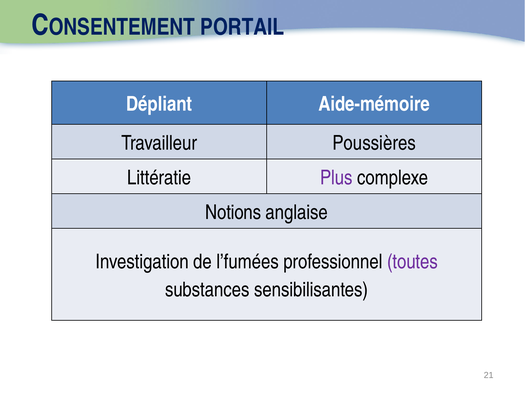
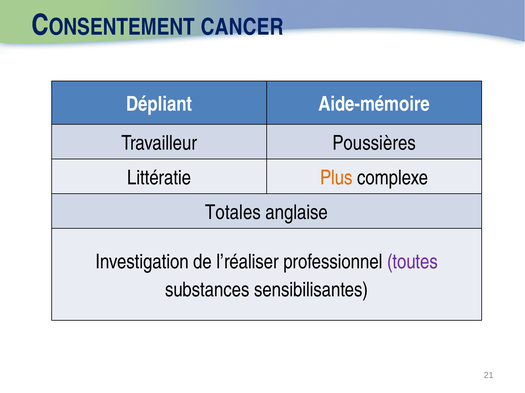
PORTAIL: PORTAIL -> CANCER
Plus colour: purple -> orange
Notions: Notions -> Totales
l’fumées: l’fumées -> l’réaliser
